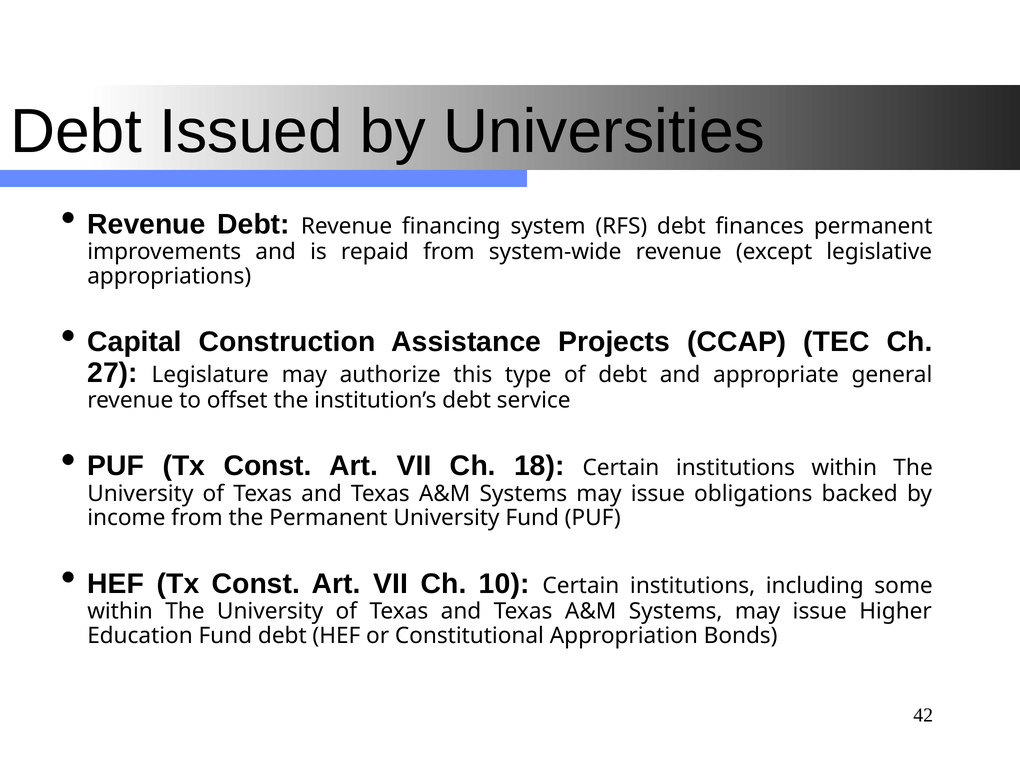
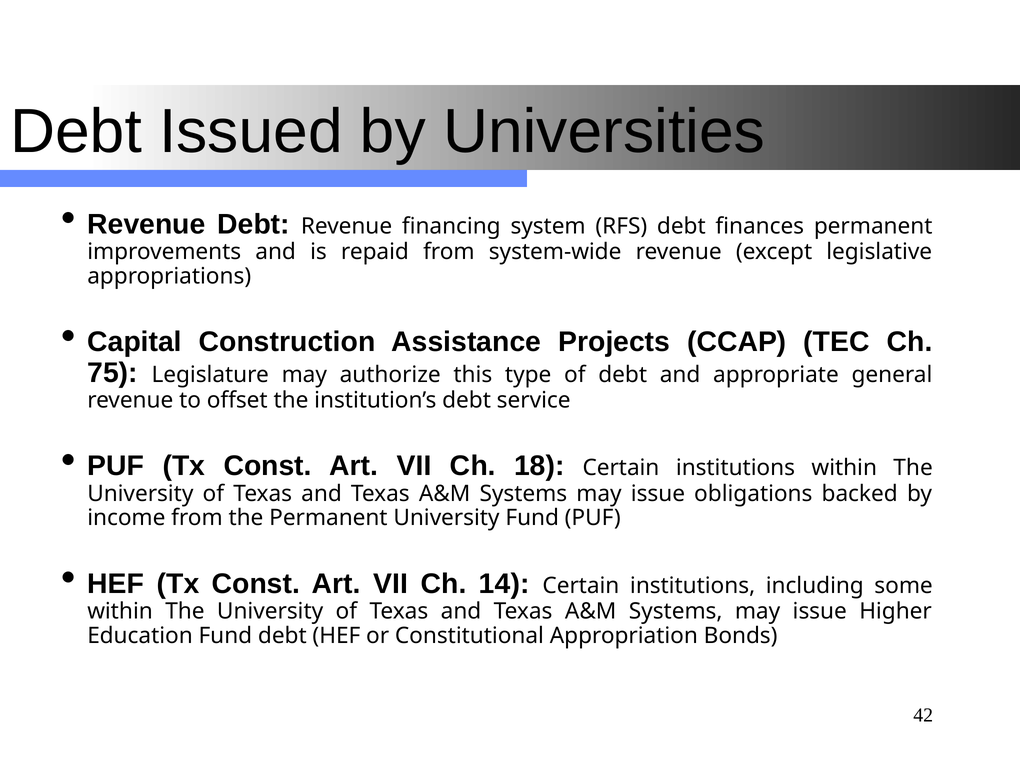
27: 27 -> 75
10: 10 -> 14
